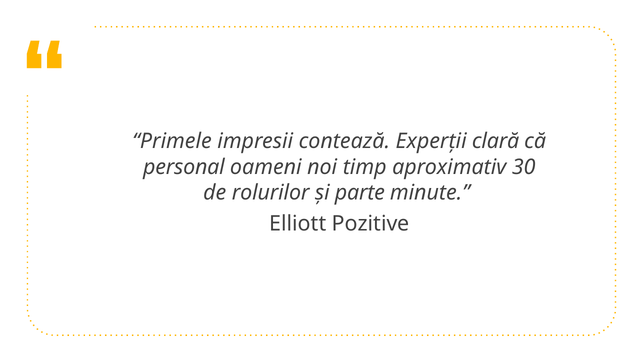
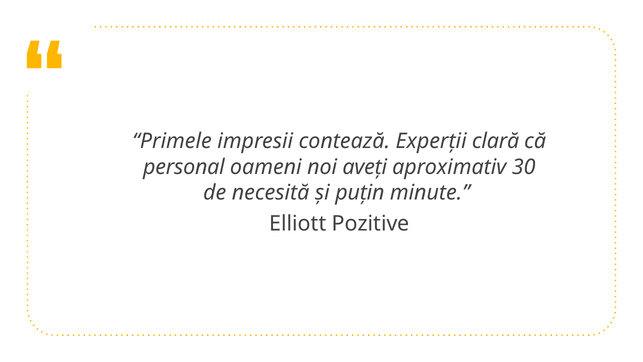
timp: timp -> aveți
rolurilor: rolurilor -> necesită
parte: parte -> puțin
